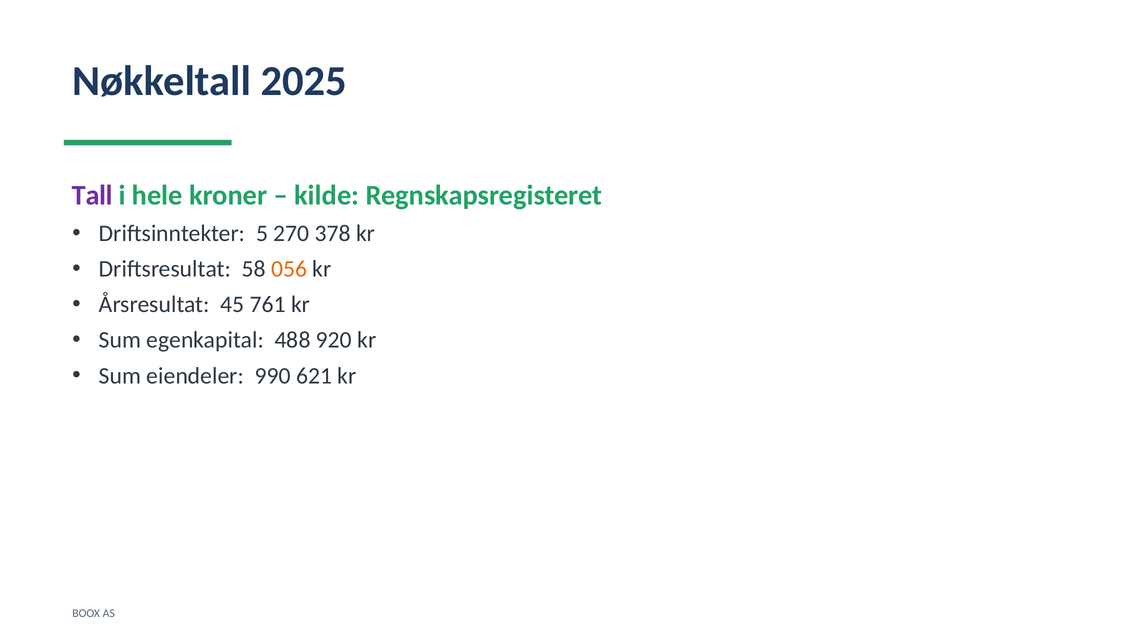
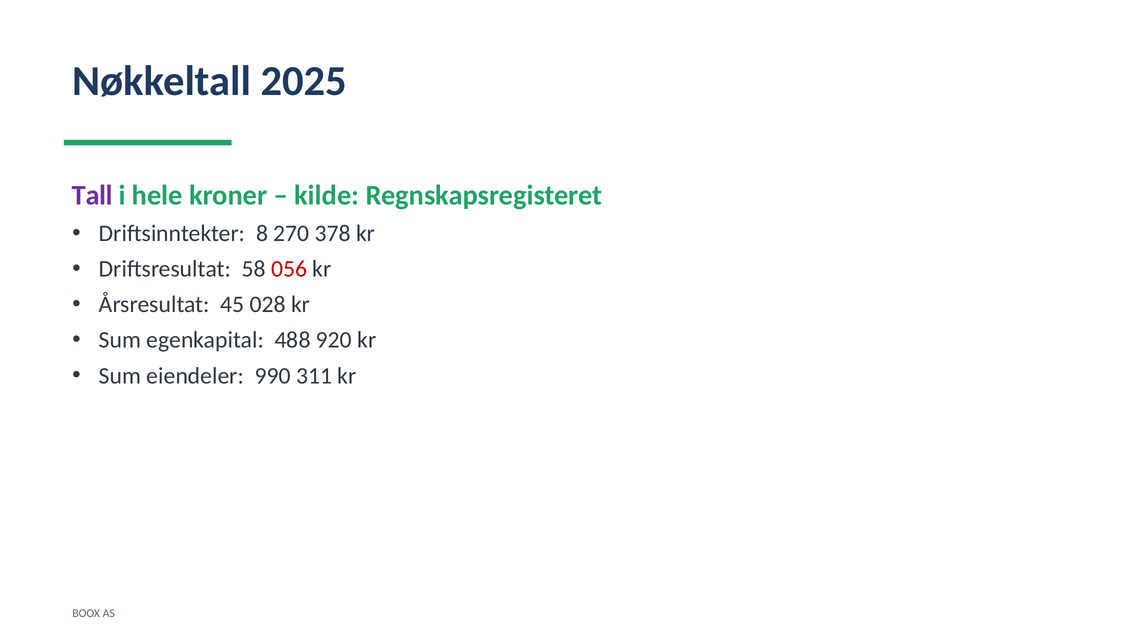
5: 5 -> 8
056 colour: orange -> red
761: 761 -> 028
621: 621 -> 311
